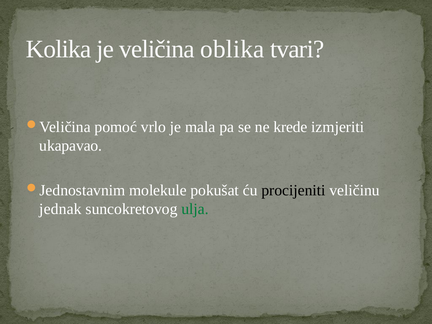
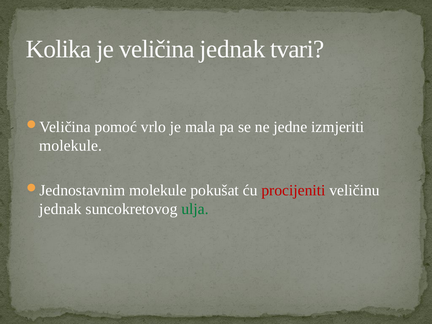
veličina oblika: oblika -> jednak
krede: krede -> jedne
ukapavao at (71, 146): ukapavao -> molekule
procijeniti colour: black -> red
